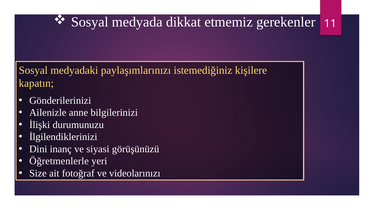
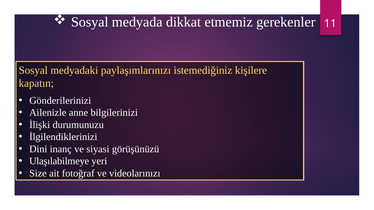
Öğretmenlerle: Öğretmenlerle -> Ulaşılabilmeye
